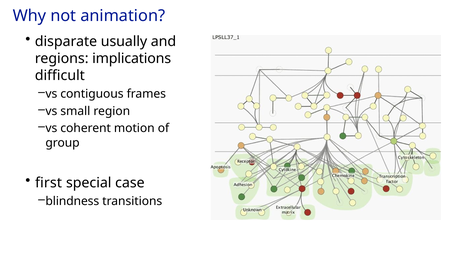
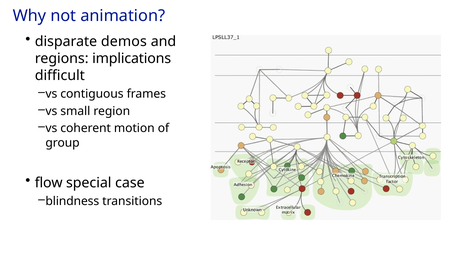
usually: usually -> demos
first: first -> flow
